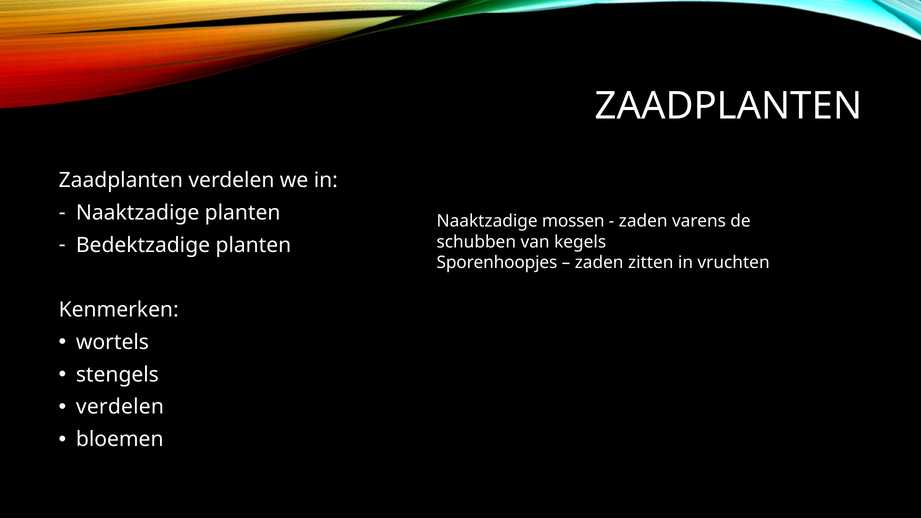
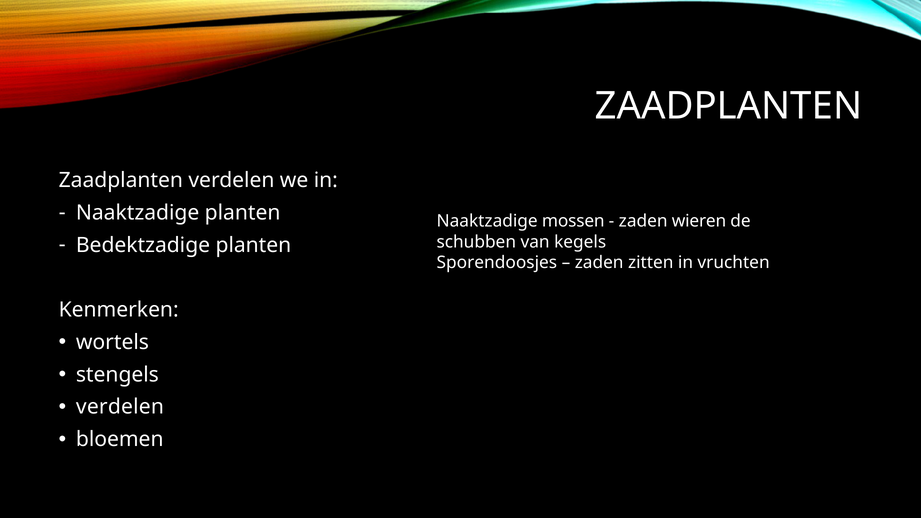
varens: varens -> wieren
Sporenhoopjes: Sporenhoopjes -> Sporendoosjes
